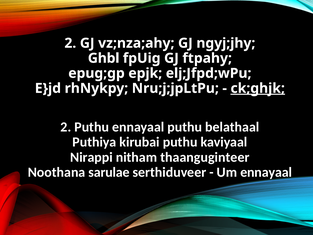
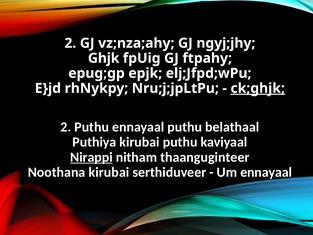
Ghbl: Ghbl -> Ghjk
Nirappi underline: none -> present
Noothana sarulae: sarulae -> kirubai
